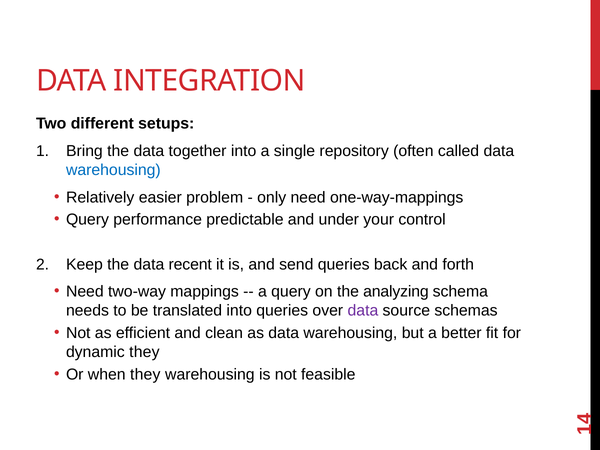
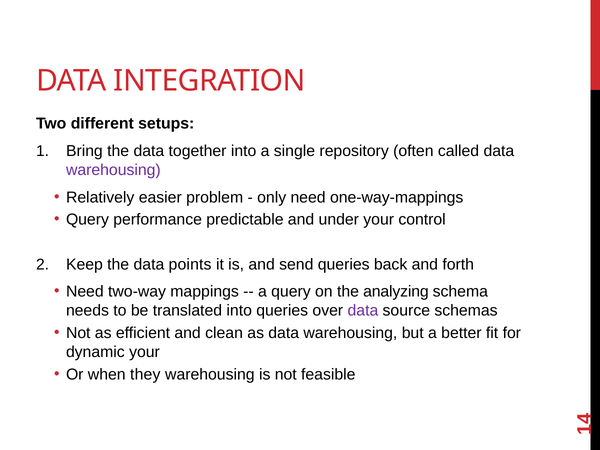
warehousing at (113, 170) colour: blue -> purple
recent: recent -> points
dynamic they: they -> your
